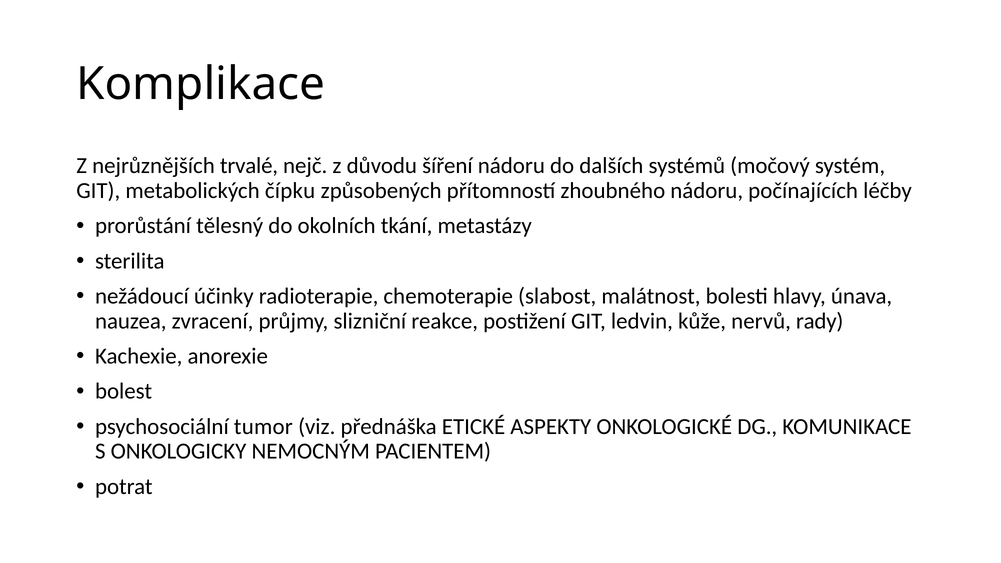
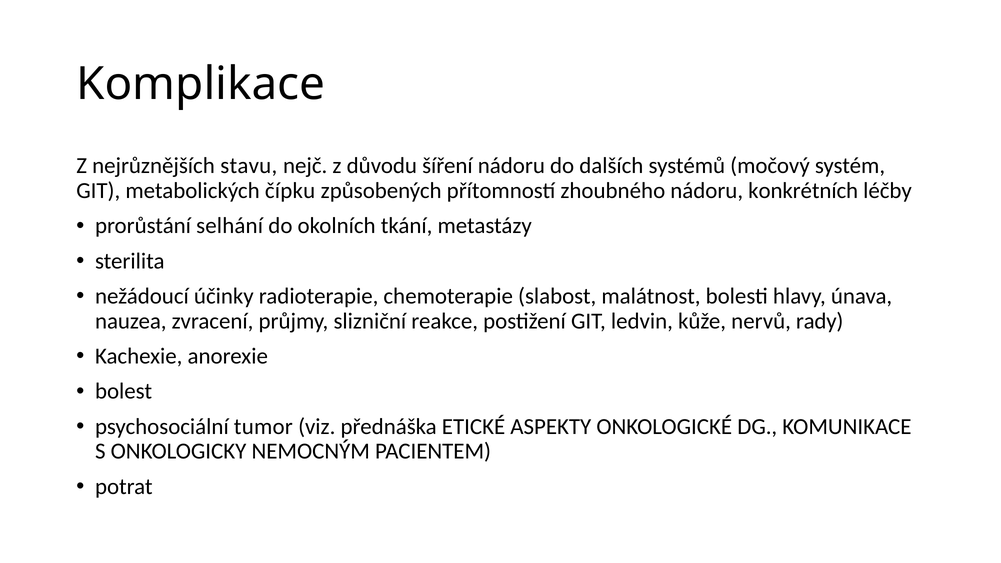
trvalé: trvalé -> stavu
počínajících: počínajících -> konkrétních
tělesný: tělesný -> selhání
